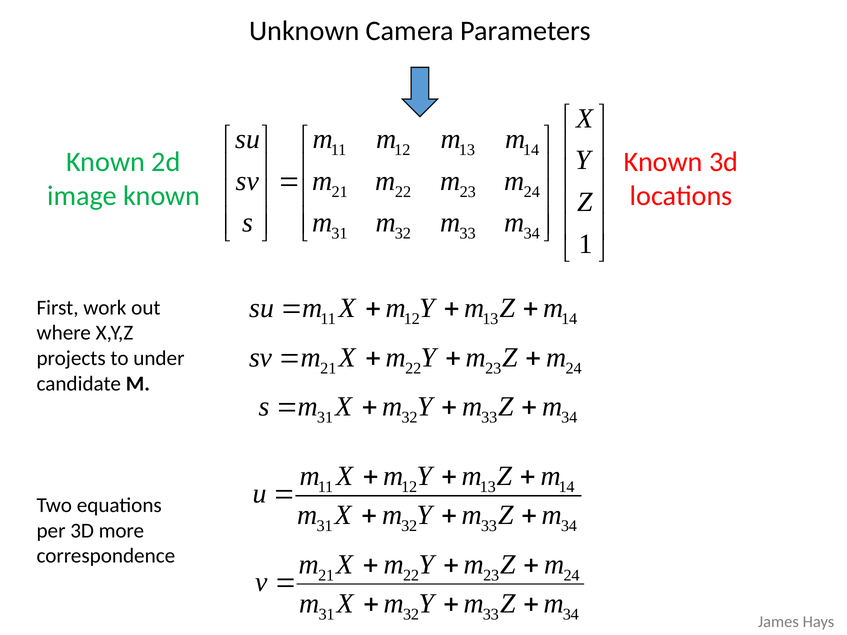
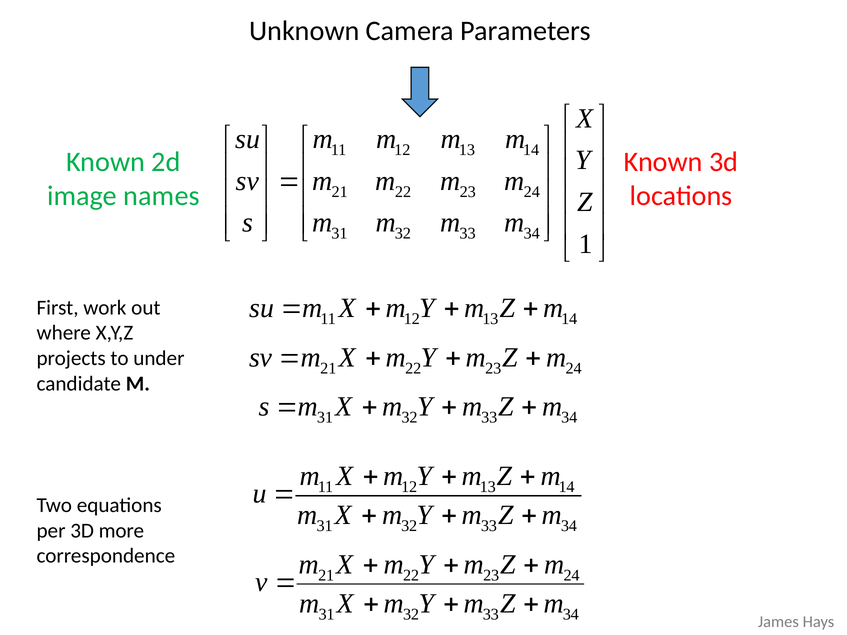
image known: known -> names
